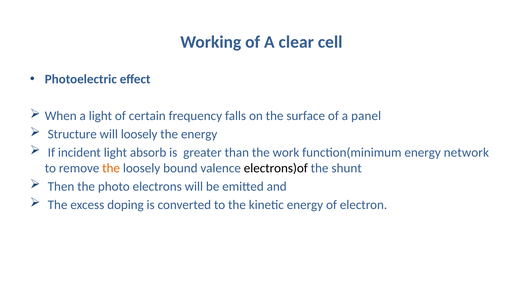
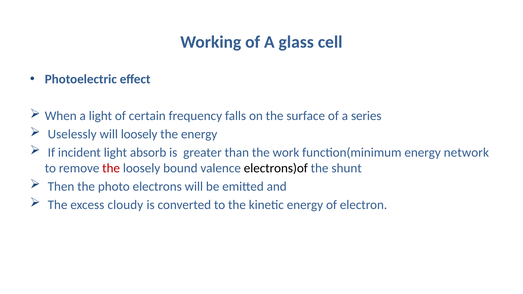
clear: clear -> glass
panel: panel -> series
Structure: Structure -> Uselessly
the at (111, 168) colour: orange -> red
doping: doping -> cloudy
